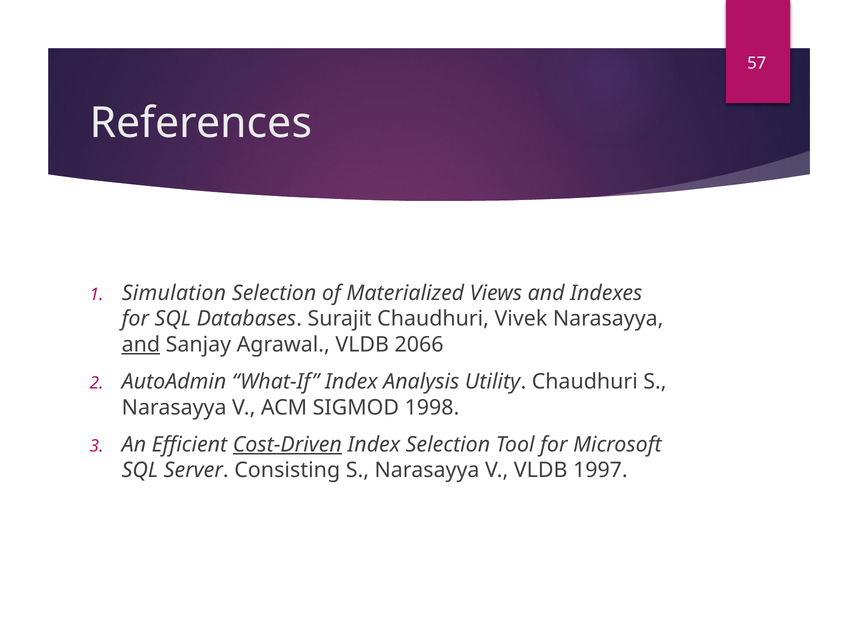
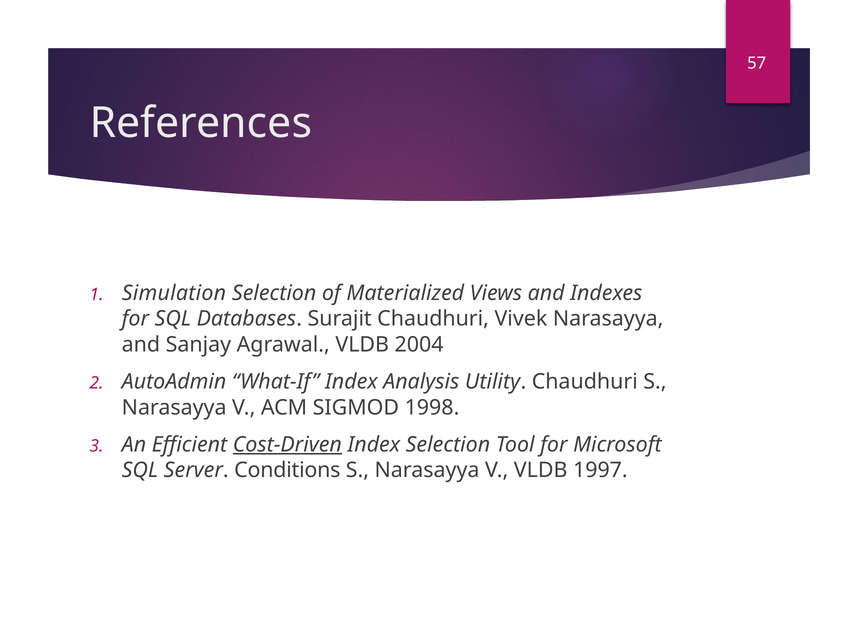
and at (141, 344) underline: present -> none
2066: 2066 -> 2004
Consisting: Consisting -> Conditions
